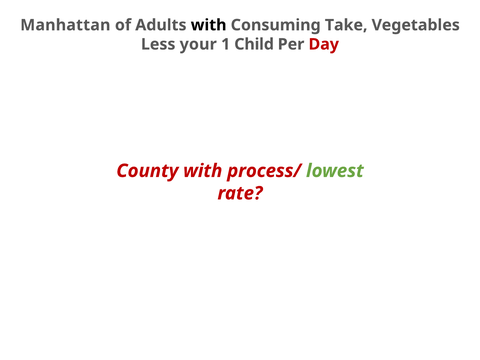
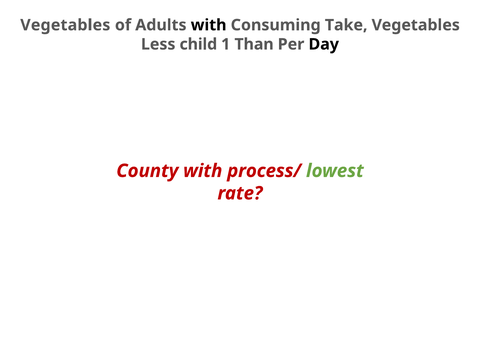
Manhattan at (65, 25): Manhattan -> Vegetables
your: your -> child
Child: Child -> Than
Day colour: red -> black
